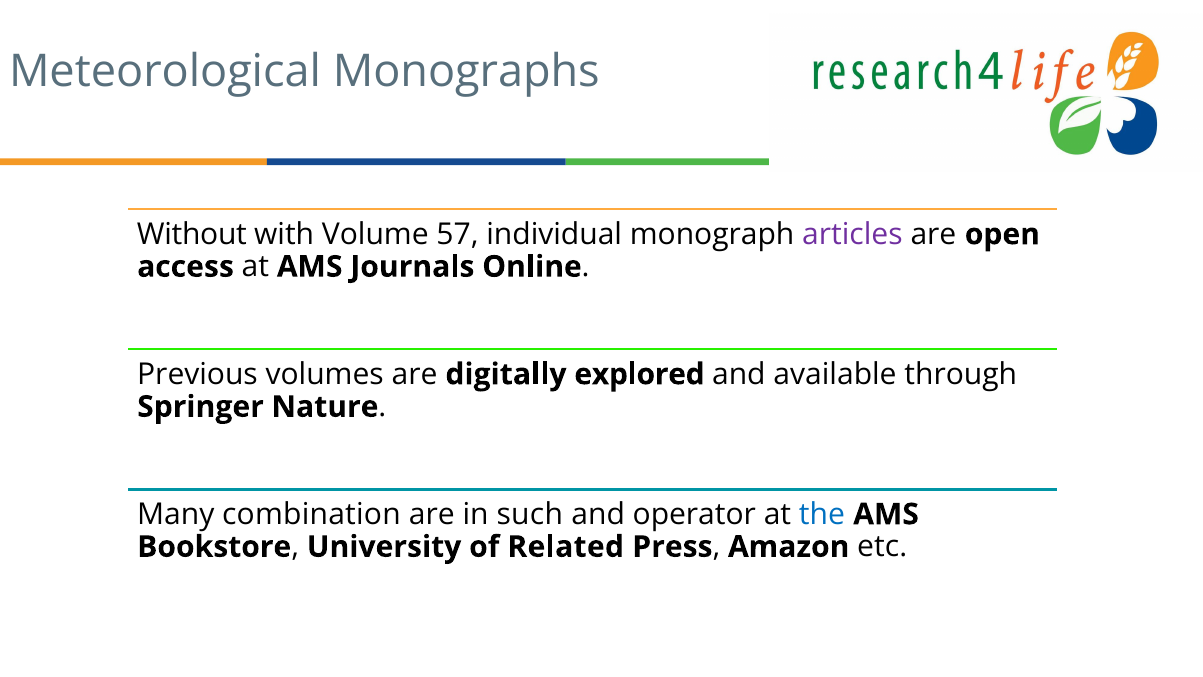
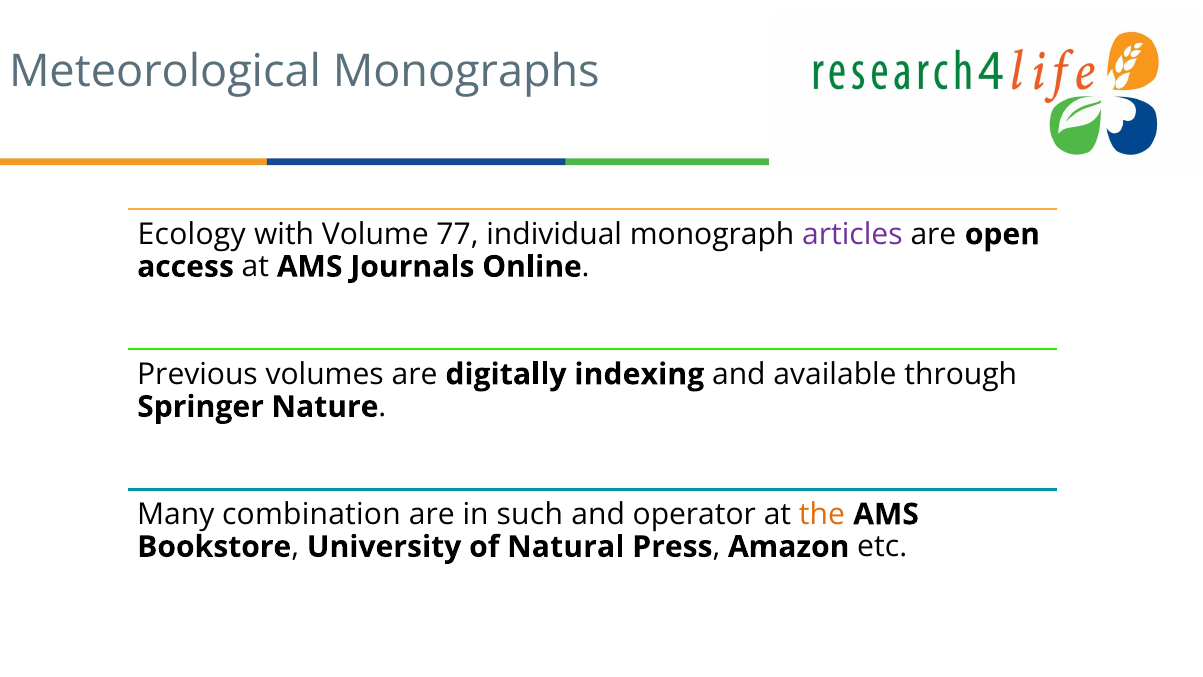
Without: Without -> Ecology
57: 57 -> 77
explored: explored -> indexing
the colour: blue -> orange
Related: Related -> Natural
